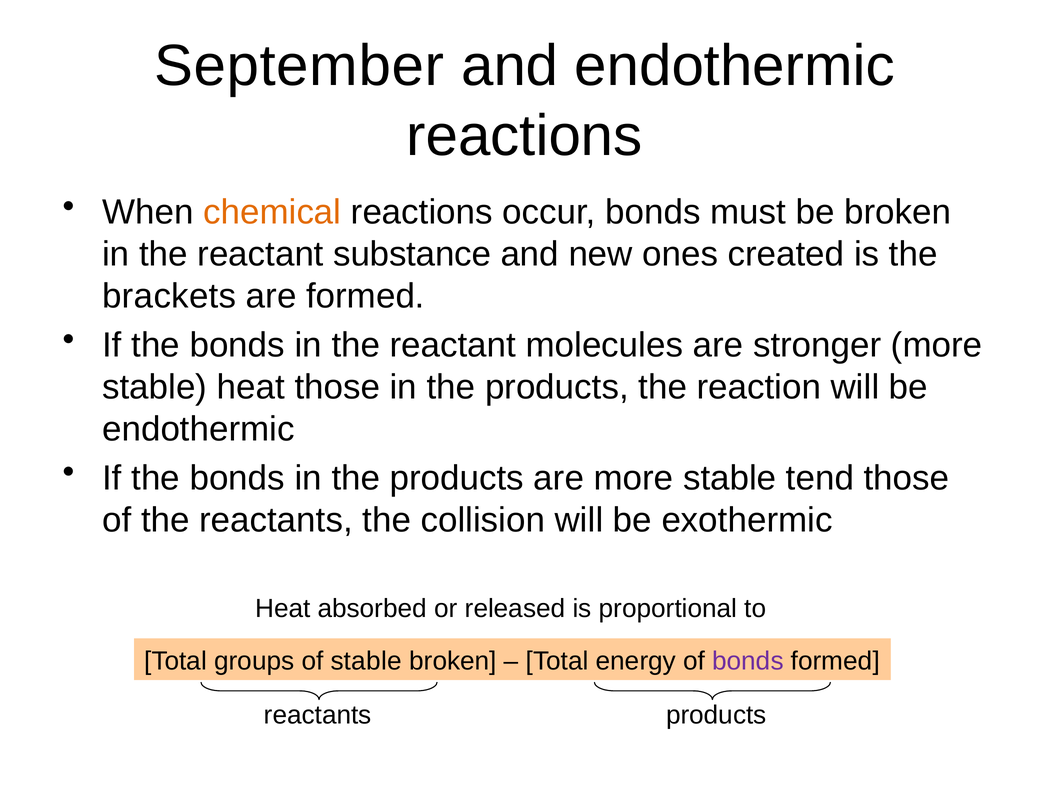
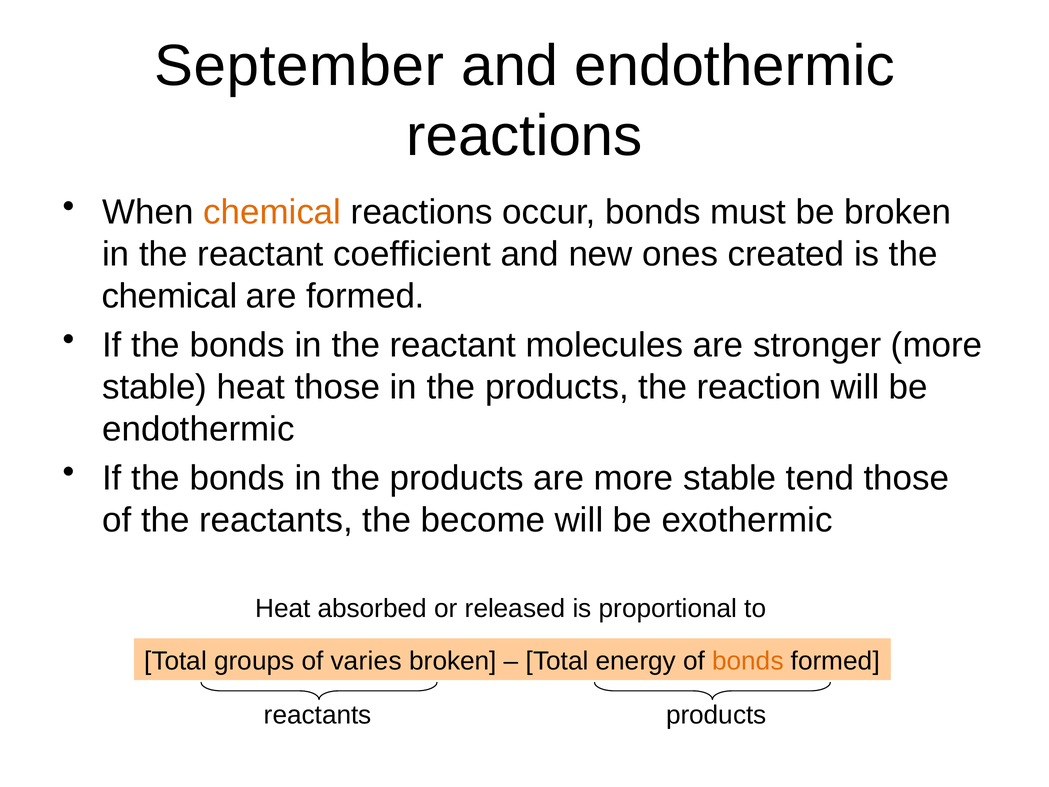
substance: substance -> coefficient
brackets at (169, 296): brackets -> chemical
collision: collision -> become
of stable: stable -> varies
bonds at (748, 661) colour: purple -> orange
